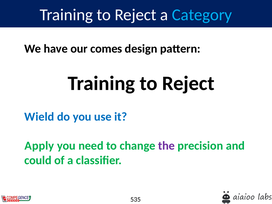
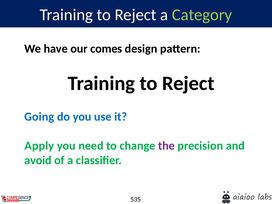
Category colour: light blue -> light green
Wield: Wield -> Going
could: could -> avoid
